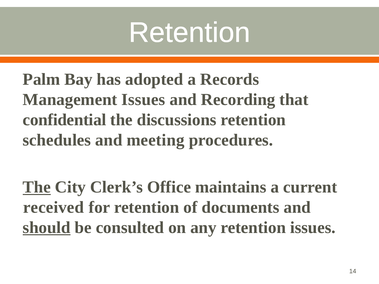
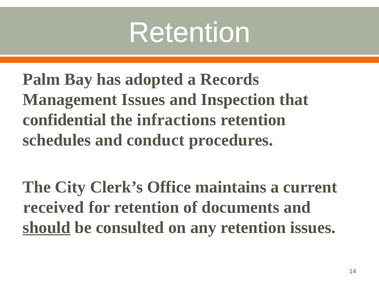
Recording: Recording -> Inspection
discussions: discussions -> infractions
meeting: meeting -> conduct
The at (37, 187) underline: present -> none
